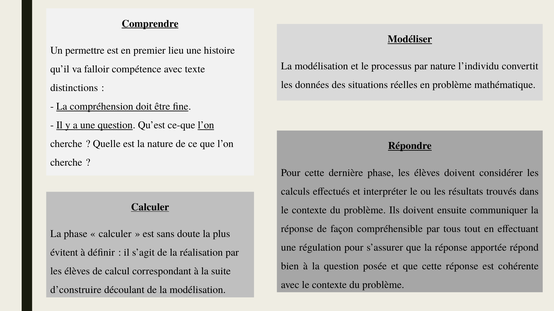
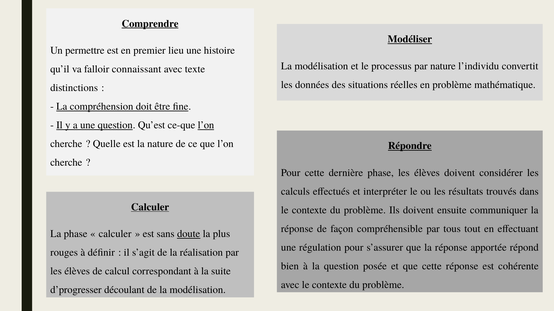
compétence: compétence -> connaissant
doute underline: none -> present
évitent: évitent -> rouges
d’construire: d’construire -> d’progresser
